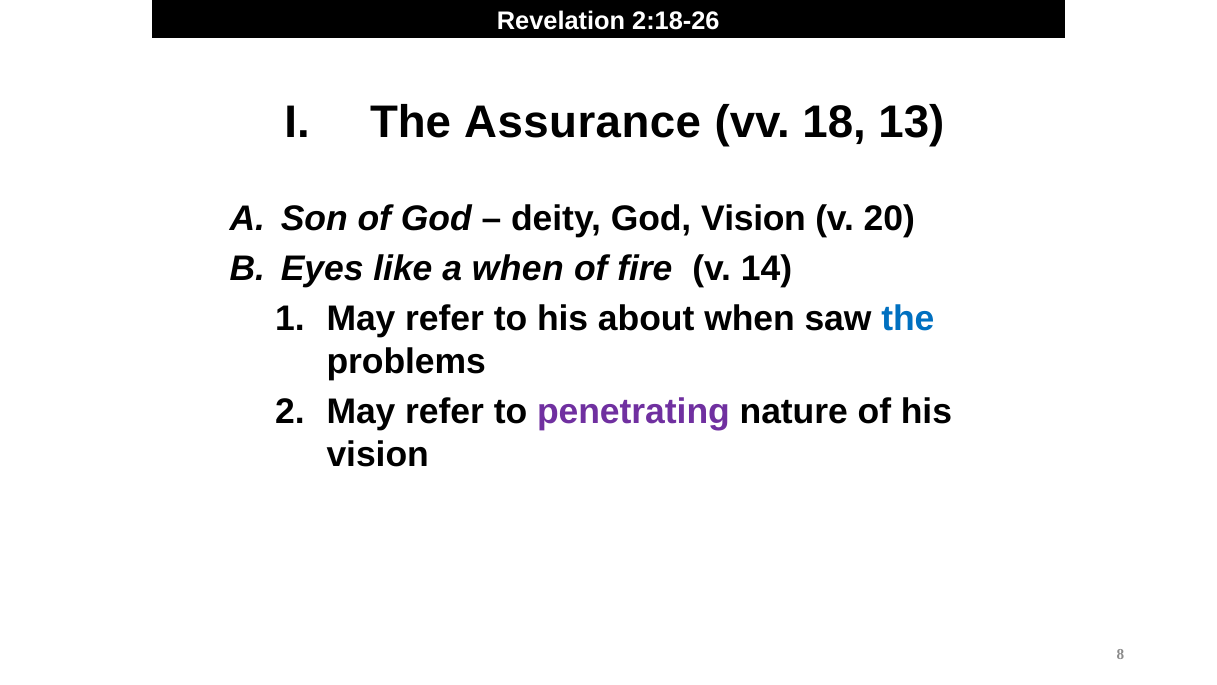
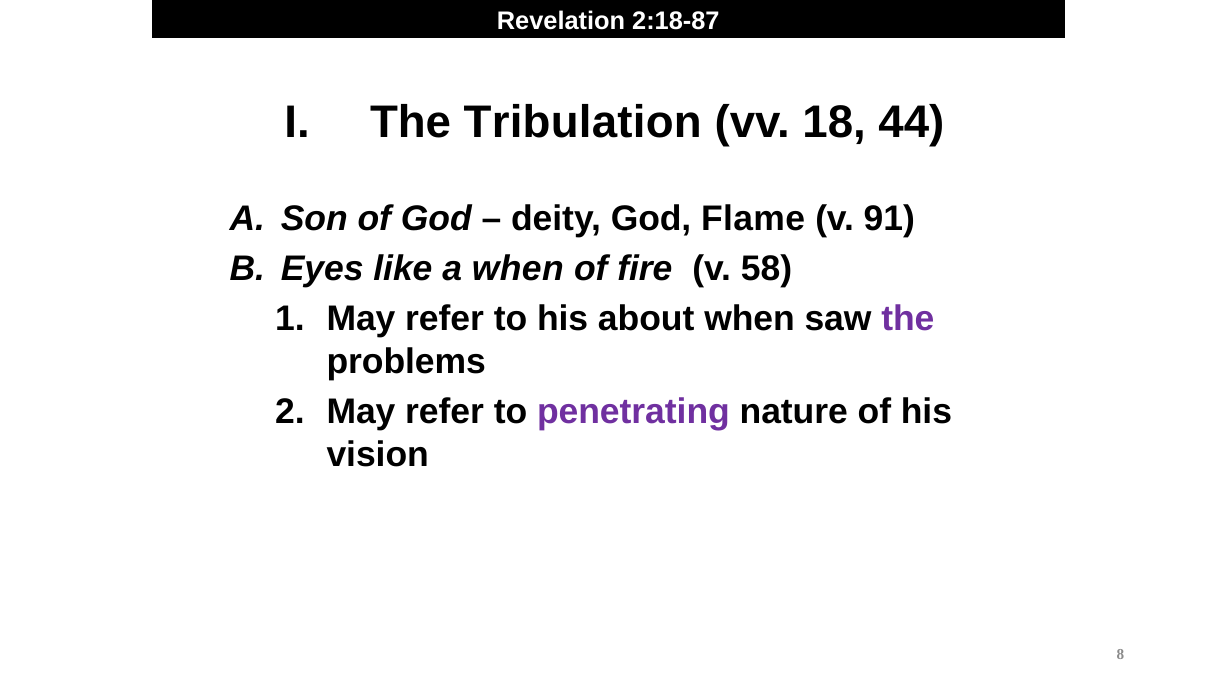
2:18-26: 2:18-26 -> 2:18-87
Assurance: Assurance -> Tribulation
13: 13 -> 44
God Vision: Vision -> Flame
20: 20 -> 91
14: 14 -> 58
the at (908, 319) colour: blue -> purple
